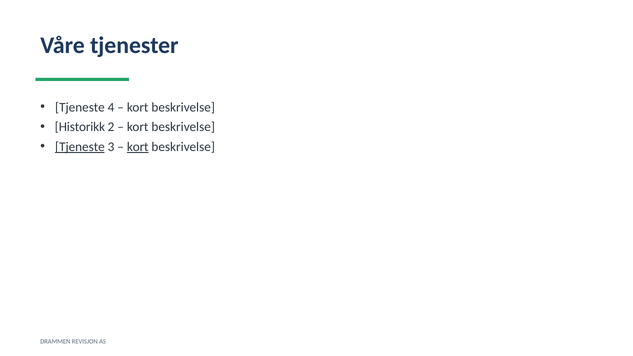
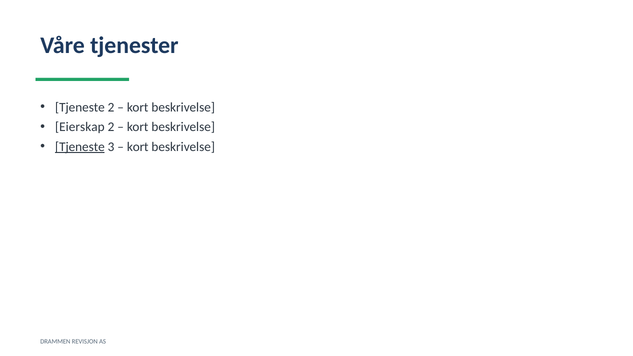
Tjeneste 4: 4 -> 2
Historikk: Historikk -> Eierskap
kort at (138, 147) underline: present -> none
